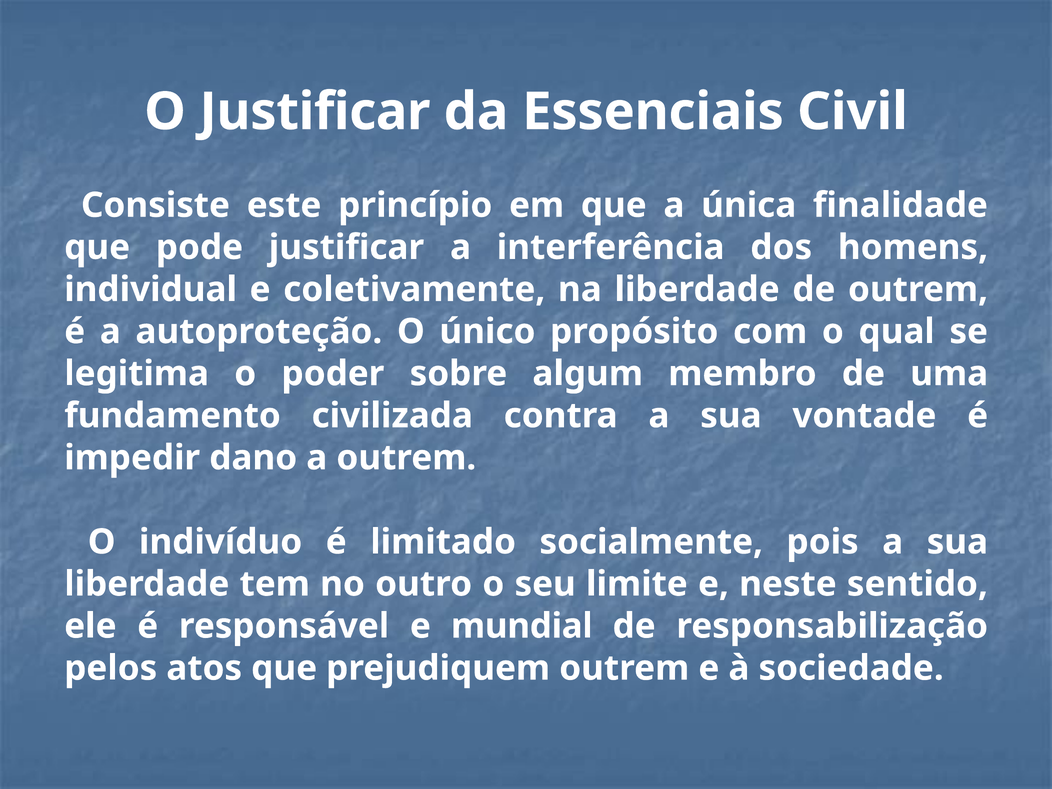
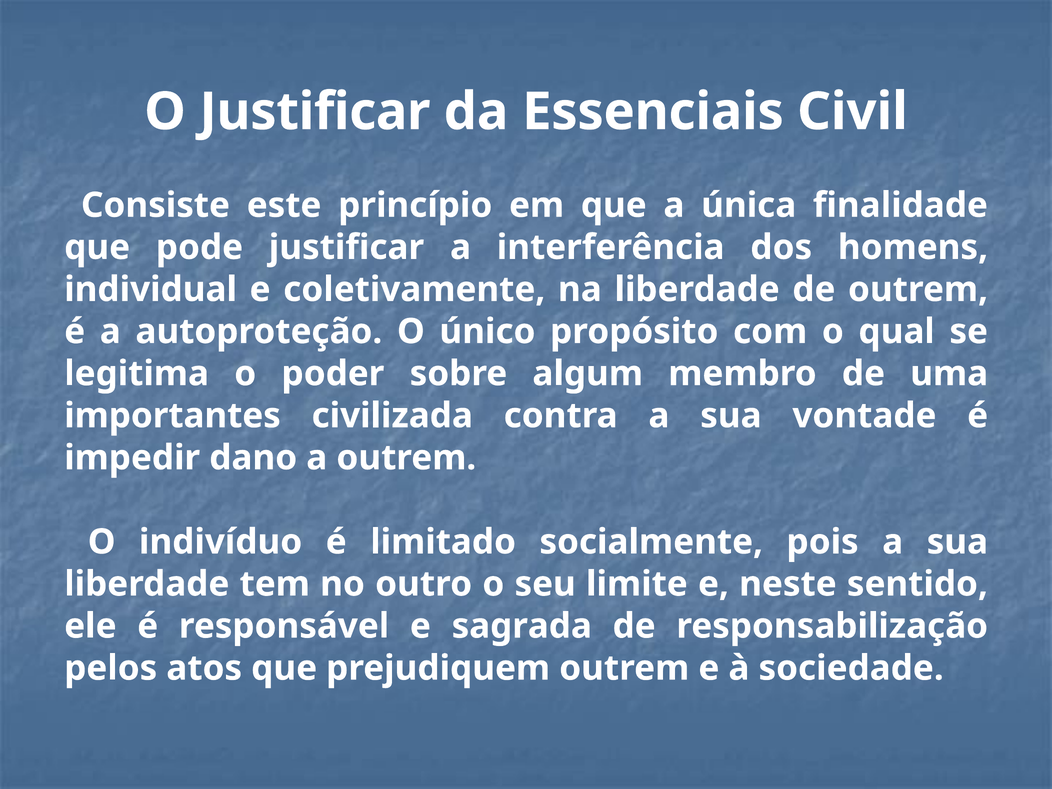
fundamento: fundamento -> importantes
mundial: mundial -> sagrada
